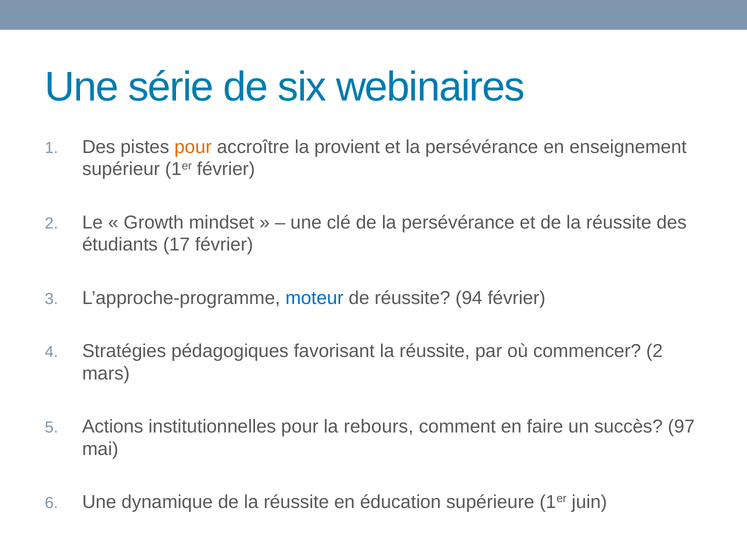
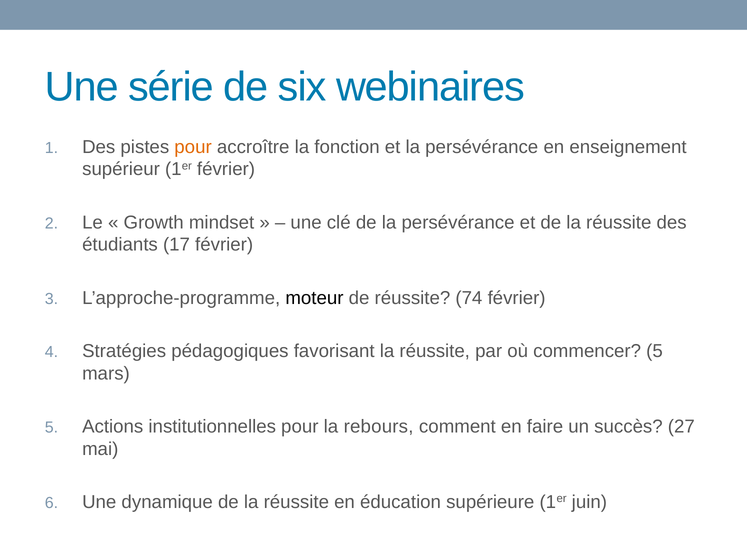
provient: provient -> fonction
moteur colour: blue -> black
94: 94 -> 74
commencer 2: 2 -> 5
97: 97 -> 27
